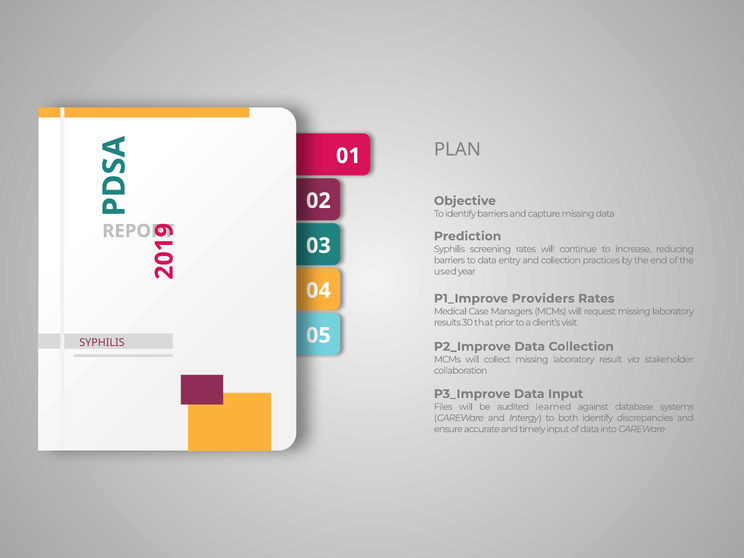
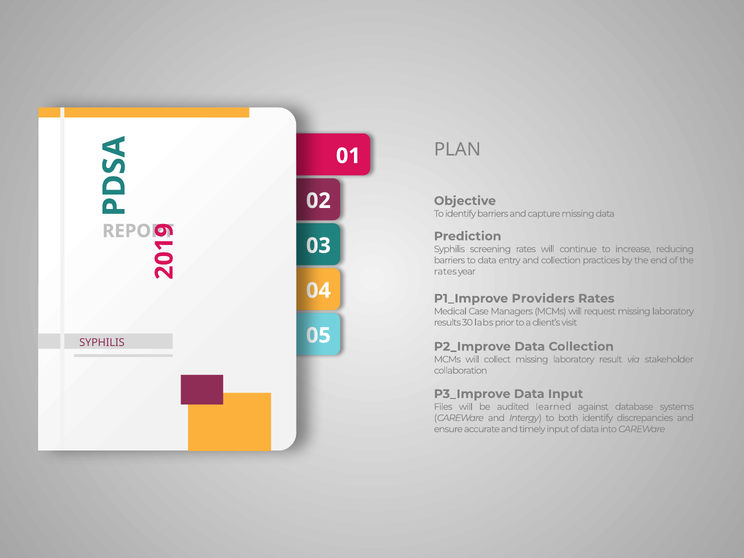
used at (445, 271): used -> rates
that: that -> labs
